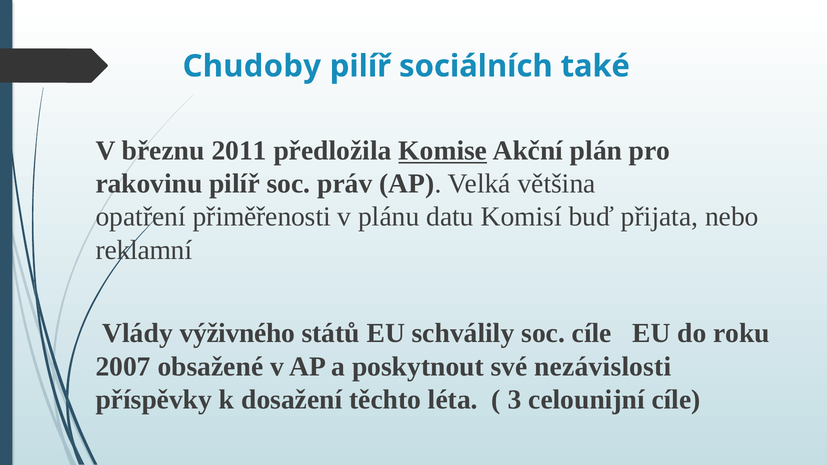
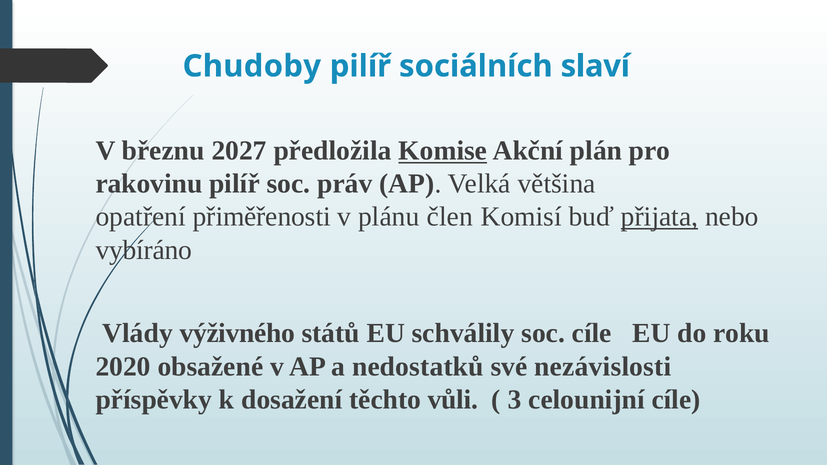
také: také -> slaví
2011: 2011 -> 2027
datu: datu -> člen
přijata underline: none -> present
reklamní: reklamní -> vybíráno
2007: 2007 -> 2020
poskytnout: poskytnout -> nedostatků
léta: léta -> vůli
